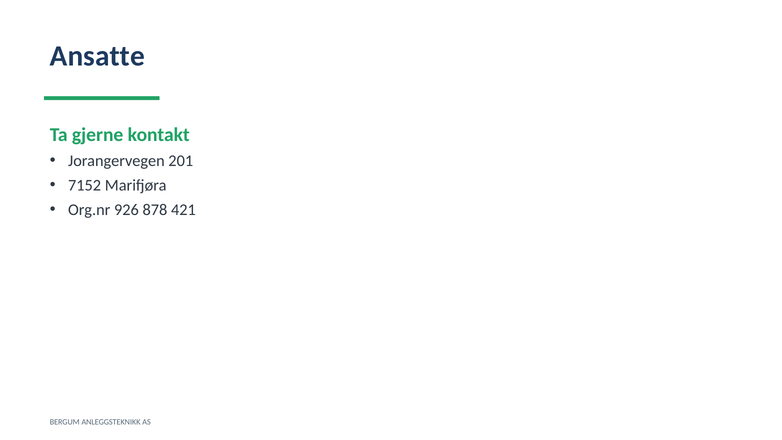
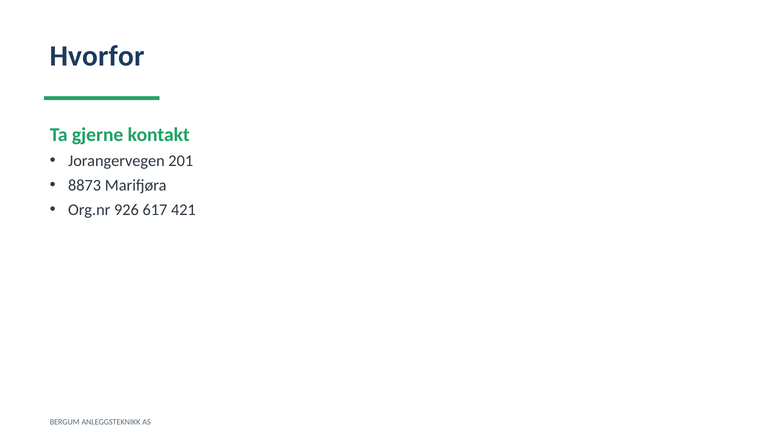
Ansatte: Ansatte -> Hvorfor
7152: 7152 -> 8873
878: 878 -> 617
